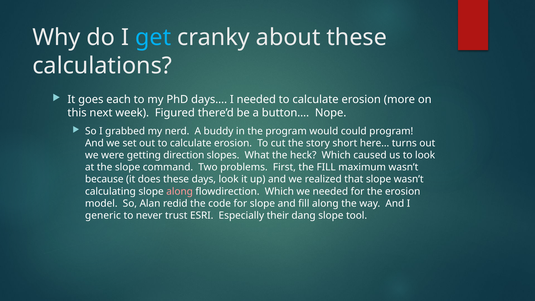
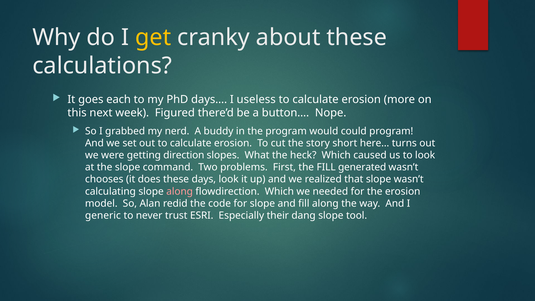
get colour: light blue -> yellow
I needed: needed -> useless
maximum: maximum -> generated
because: because -> chooses
